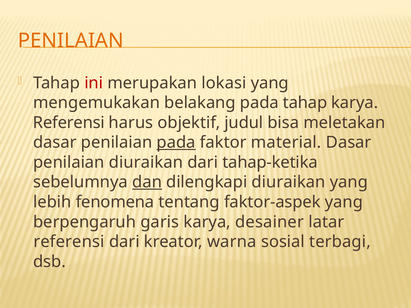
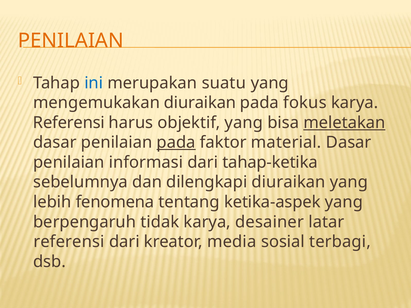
ini colour: red -> blue
lokasi: lokasi -> suatu
mengemukakan belakang: belakang -> diuraikan
pada tahap: tahap -> fokus
objektif judul: judul -> yang
meletakan underline: none -> present
penilaian diuraikan: diuraikan -> informasi
dan underline: present -> none
faktor-aspek: faktor-aspek -> ketika-aspek
garis: garis -> tidak
warna: warna -> media
